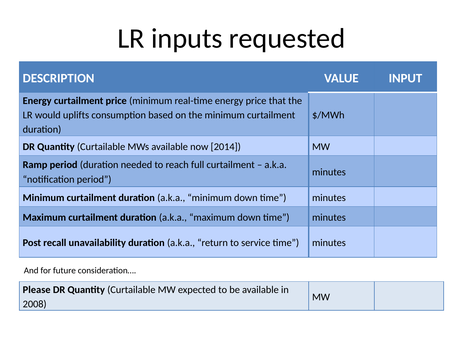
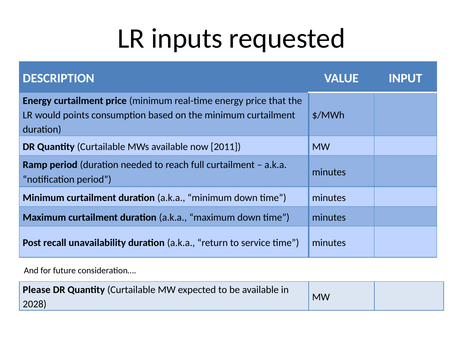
uplifts: uplifts -> points
2014: 2014 -> 2011
2008: 2008 -> 2028
